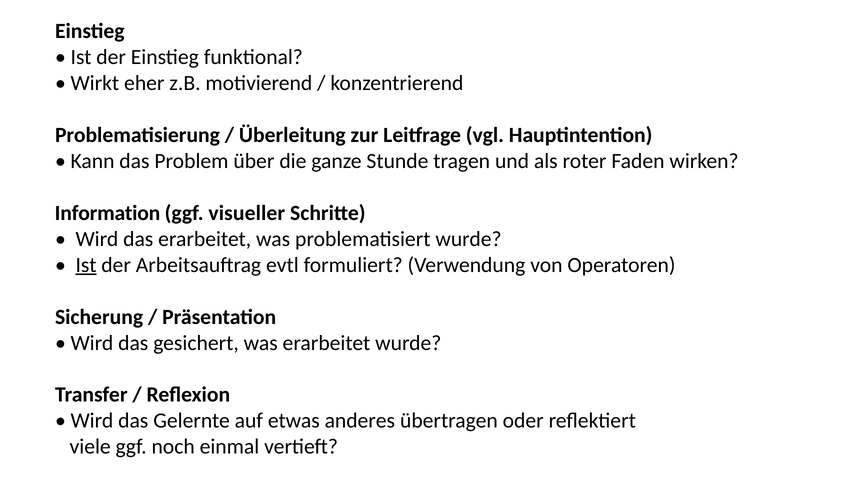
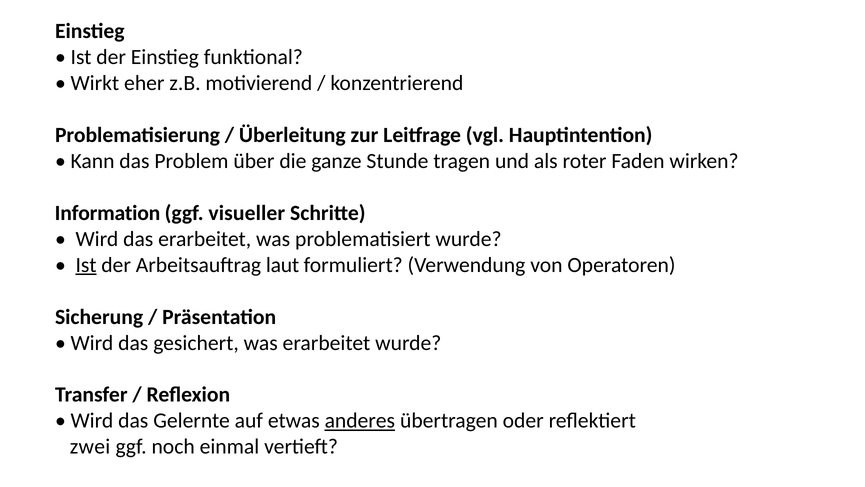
evtl: evtl -> laut
anderes underline: none -> present
viele: viele -> zwei
